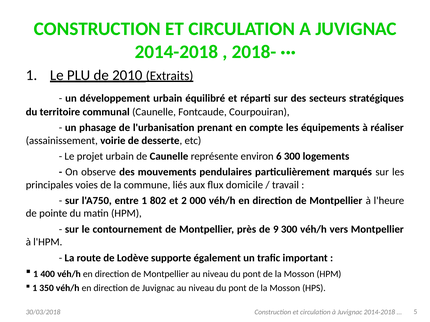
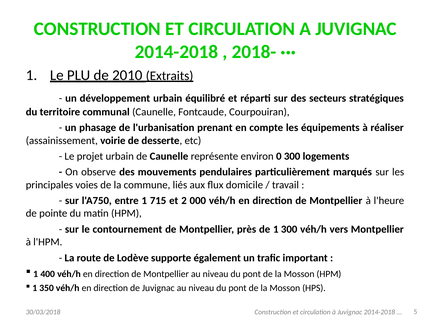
6: 6 -> 0
802: 802 -> 715
de 9: 9 -> 1
